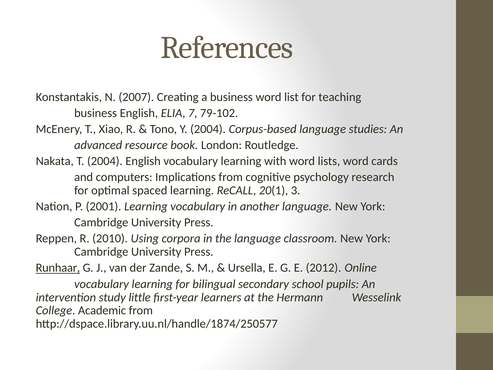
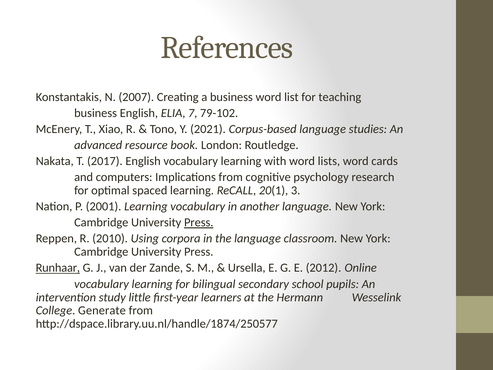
Y 2004: 2004 -> 2021
T 2004: 2004 -> 2017
Press at (199, 222) underline: none -> present
Academic: Academic -> Generate
